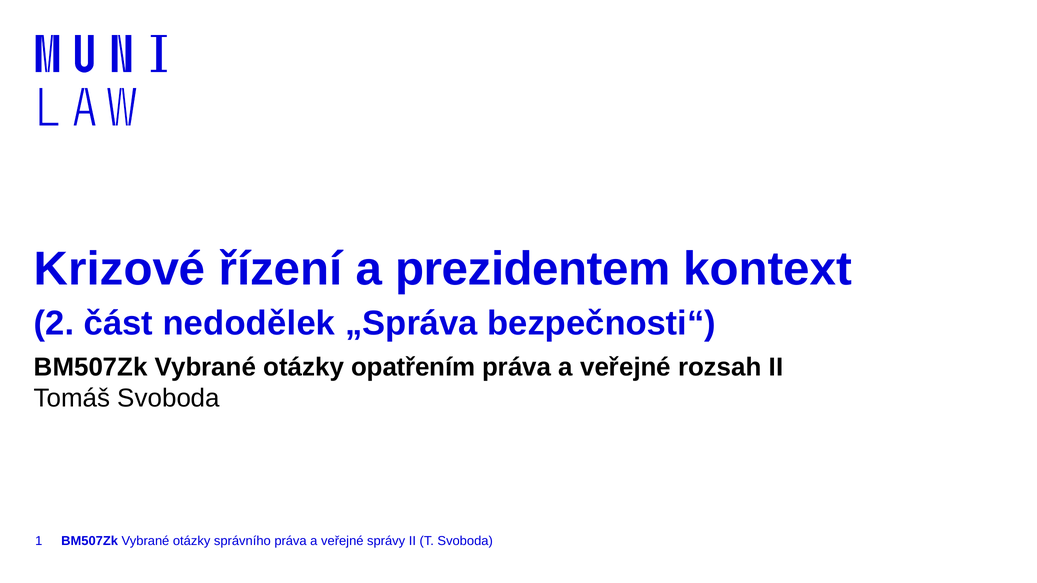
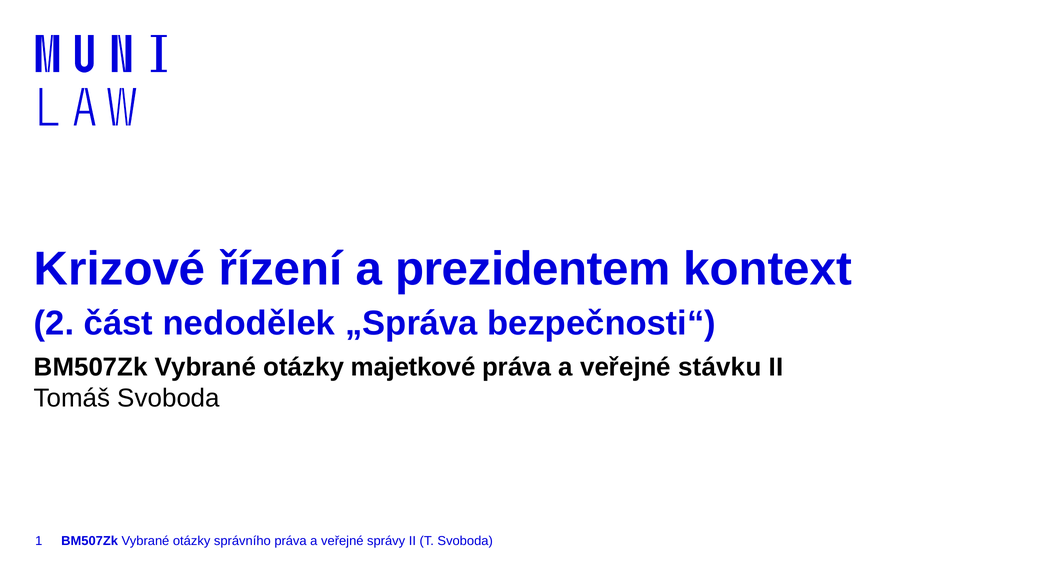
opatřením: opatřením -> majetkové
rozsah: rozsah -> stávku
